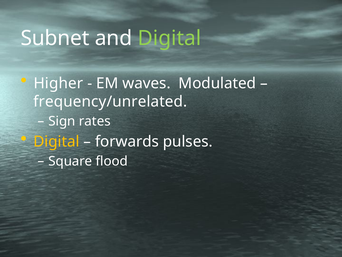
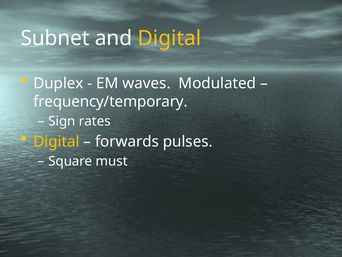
Digital at (169, 38) colour: light green -> yellow
Higher: Higher -> Duplex
frequency/unrelated: frequency/unrelated -> frequency/temporary
flood: flood -> must
